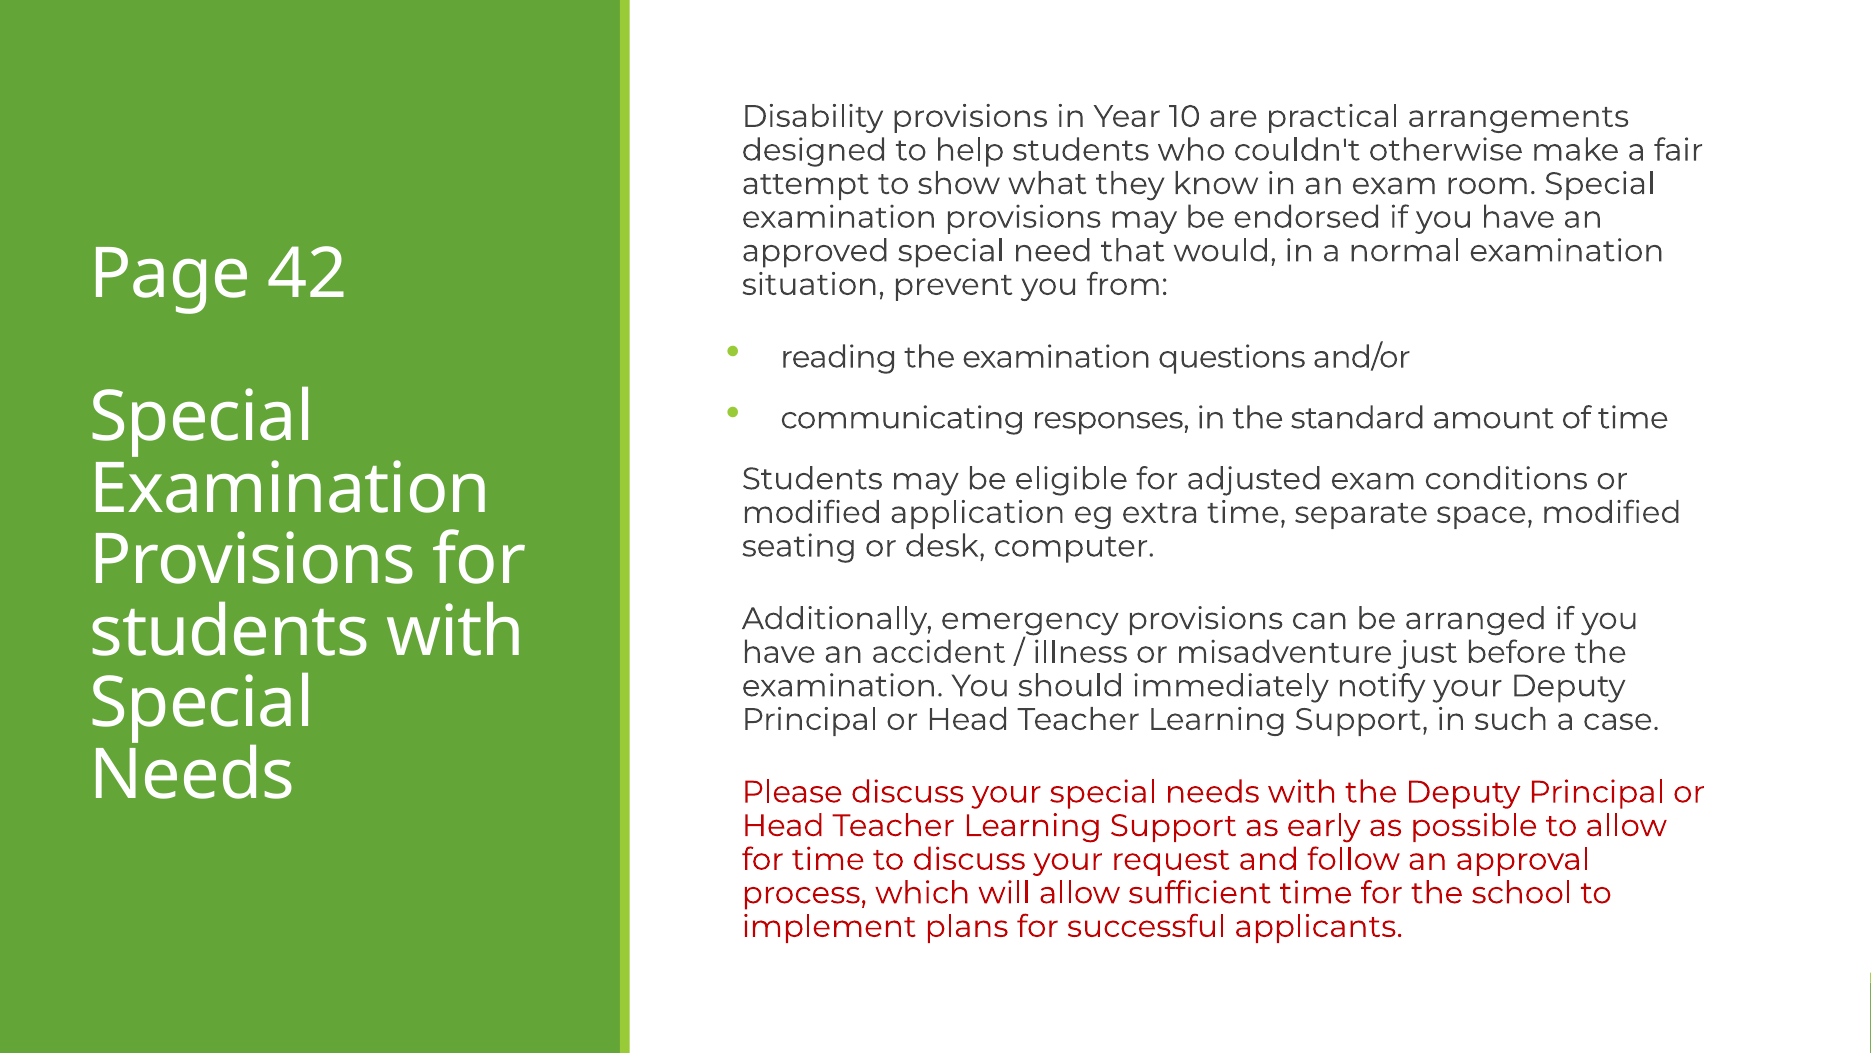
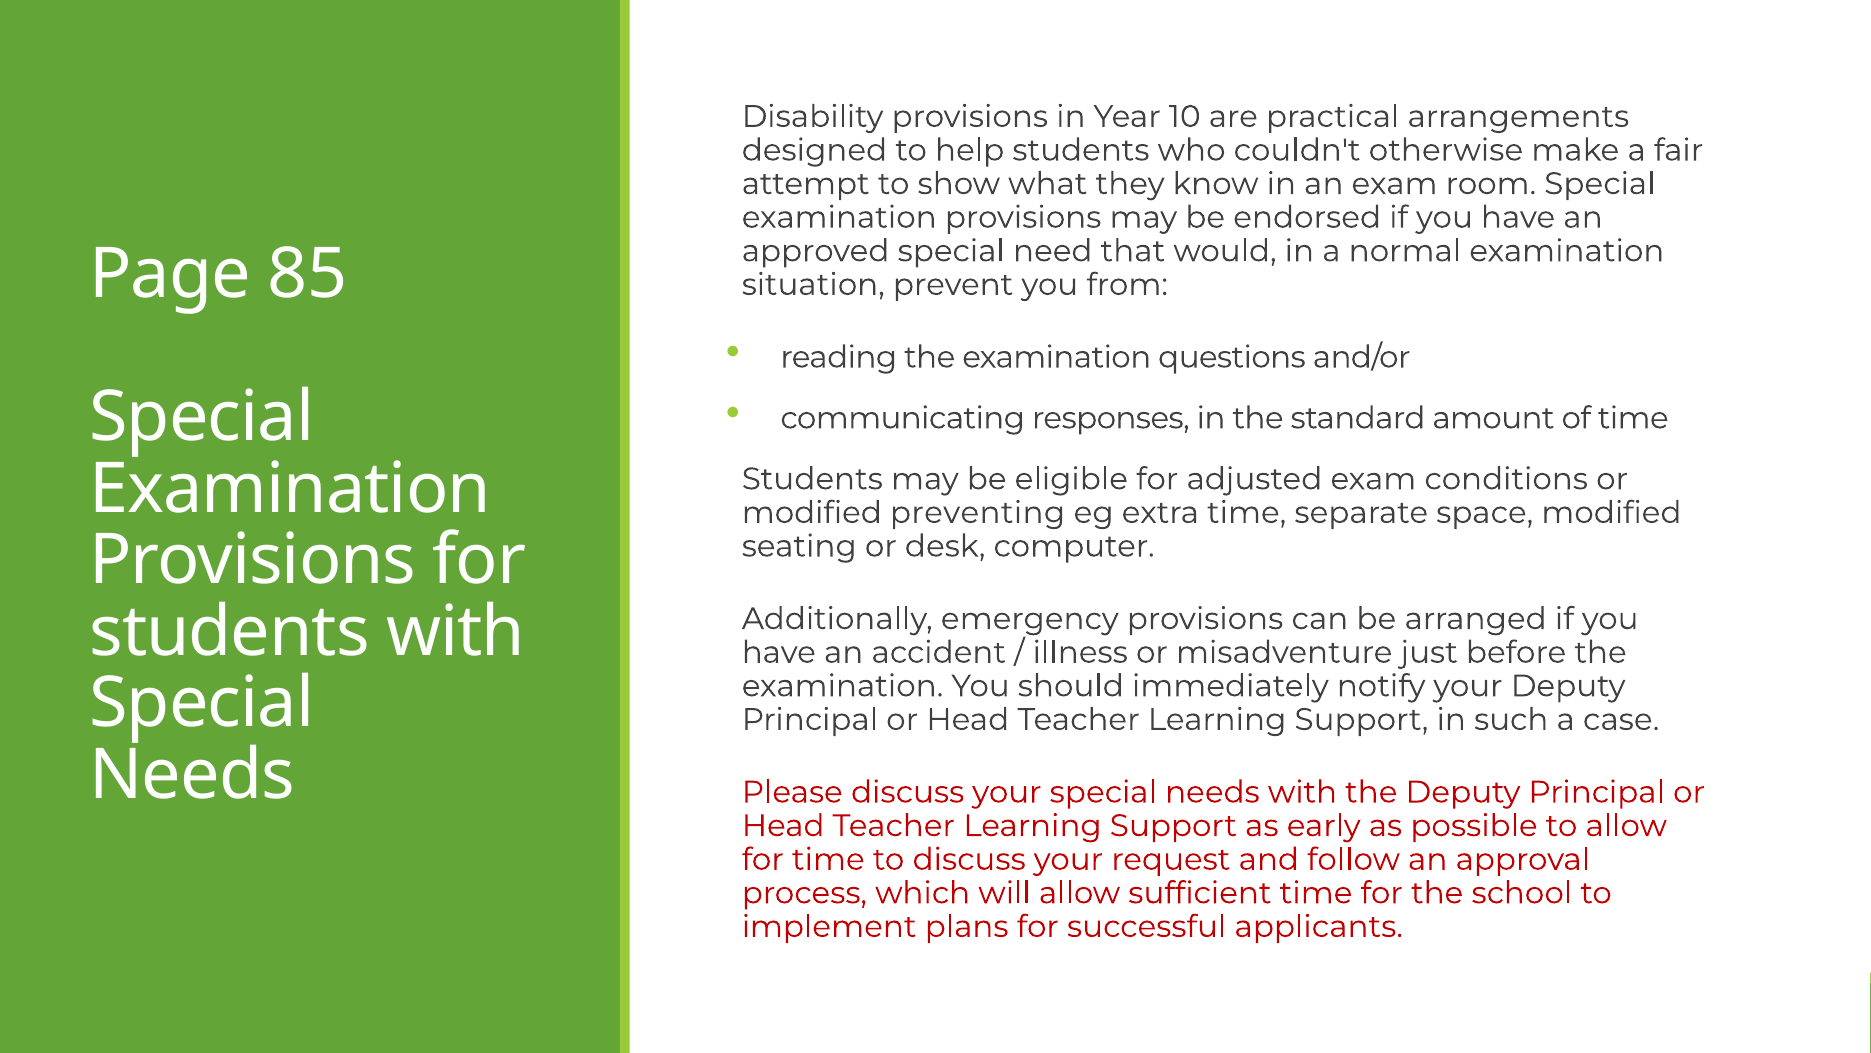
42: 42 -> 85
application: application -> preventing
